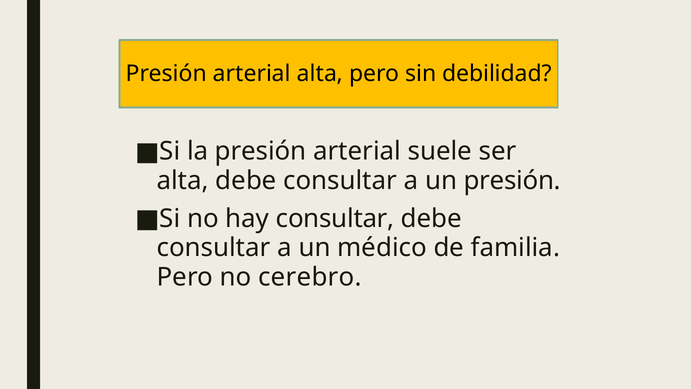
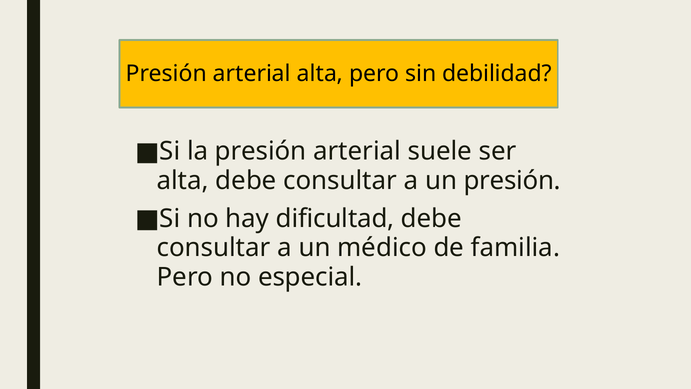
hay consultar: consultar -> dificultad
cerebro: cerebro -> especial
